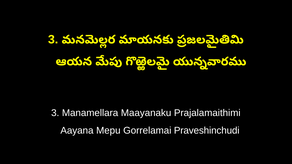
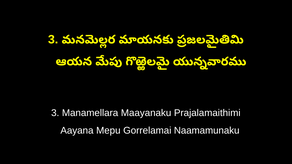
Praveshinchudi: Praveshinchudi -> Naamamunaku
